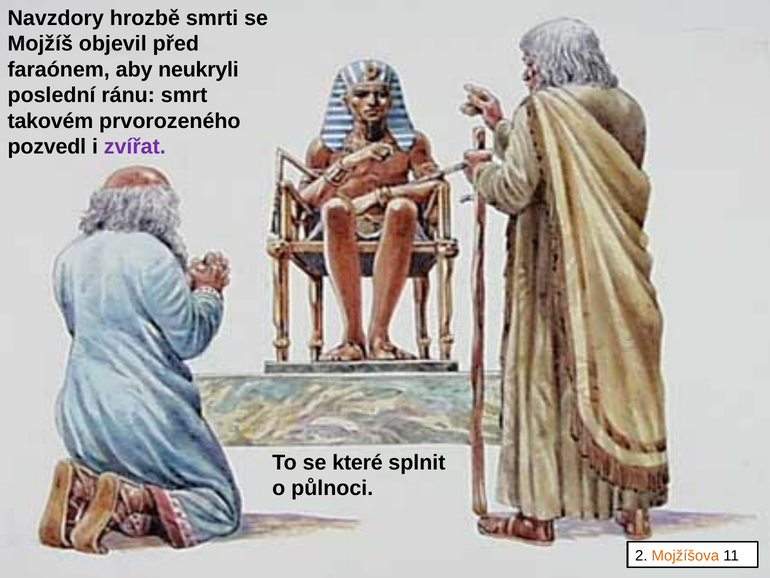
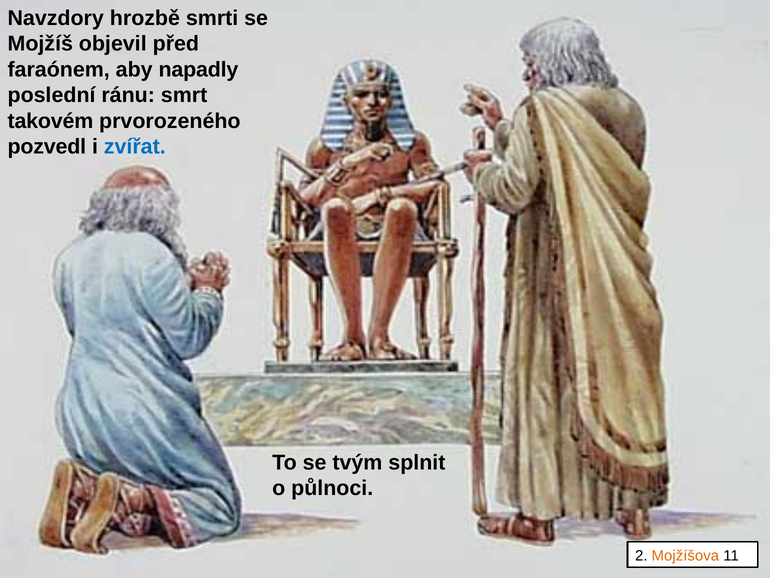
neukryli: neukryli -> napadly
zvířat colour: purple -> blue
které: které -> tvým
